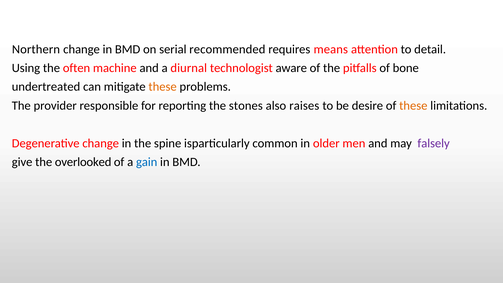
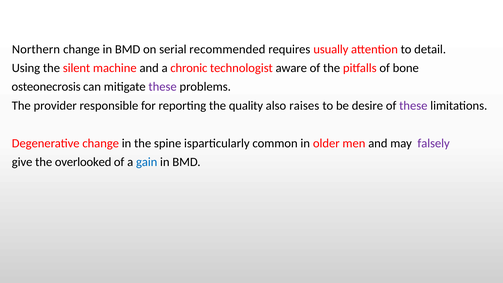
means: means -> usually
often: often -> silent
diurnal: diurnal -> chronic
undertreated: undertreated -> osteonecrosis
these at (163, 87) colour: orange -> purple
stones: stones -> quality
these at (413, 106) colour: orange -> purple
